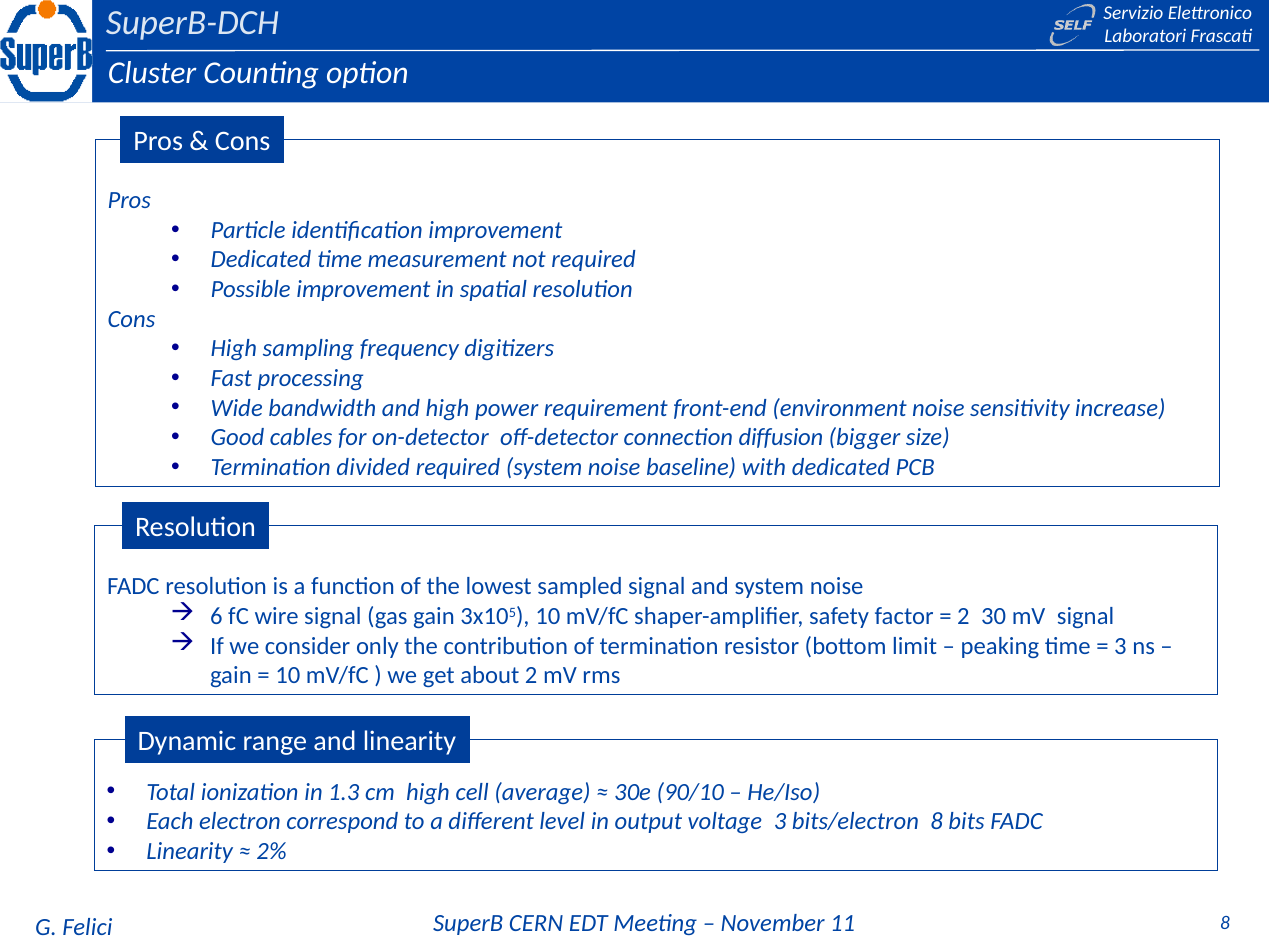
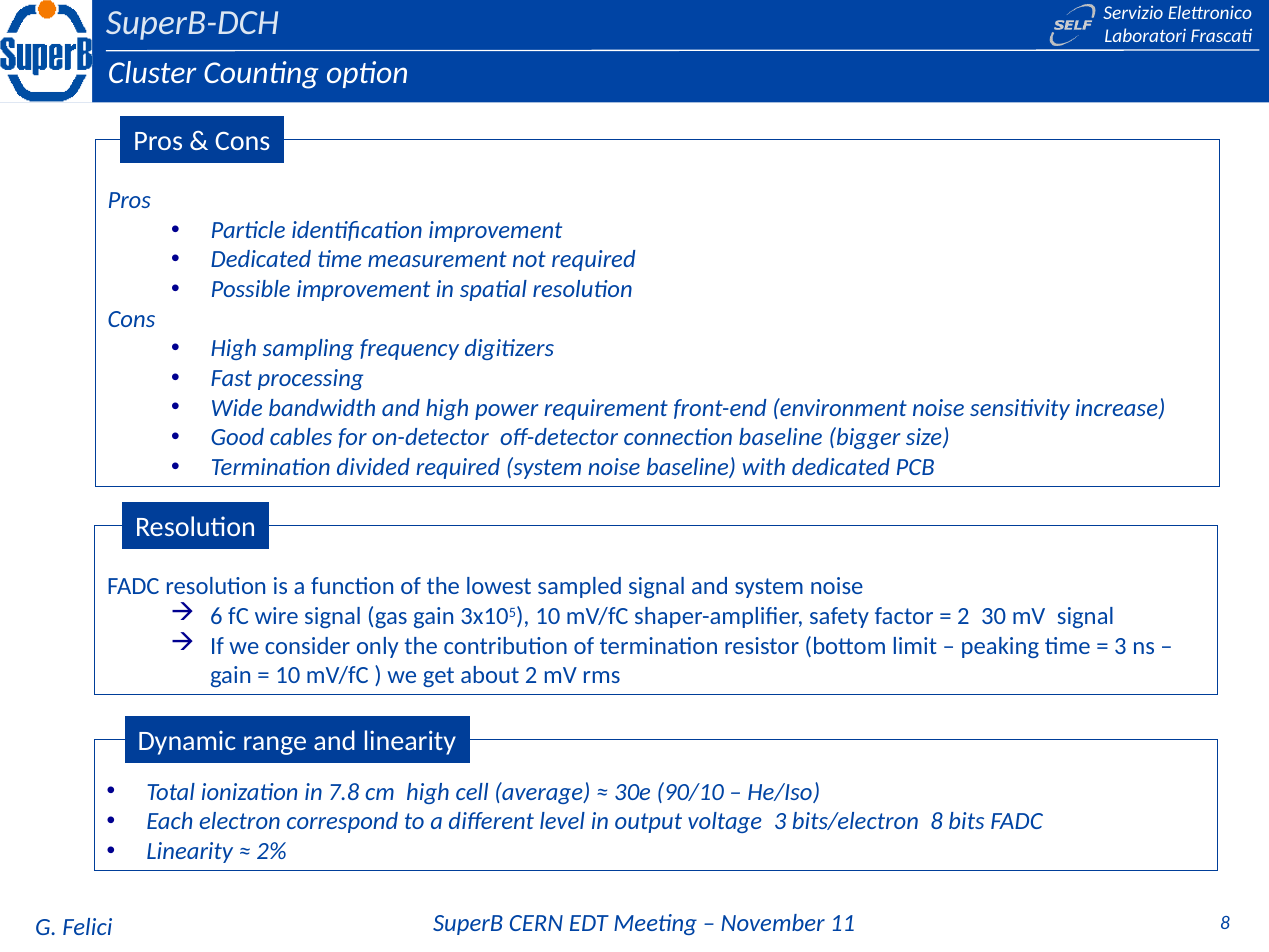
connection diffusion: diffusion -> baseline
1.3: 1.3 -> 7.8
